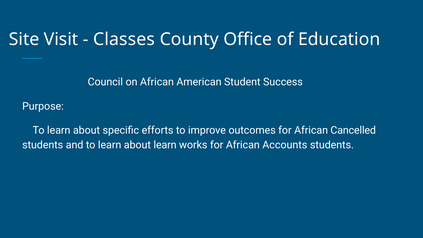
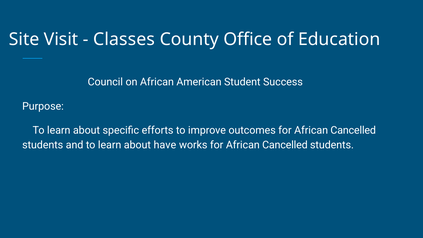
about learn: learn -> have
works for African Accounts: Accounts -> Cancelled
